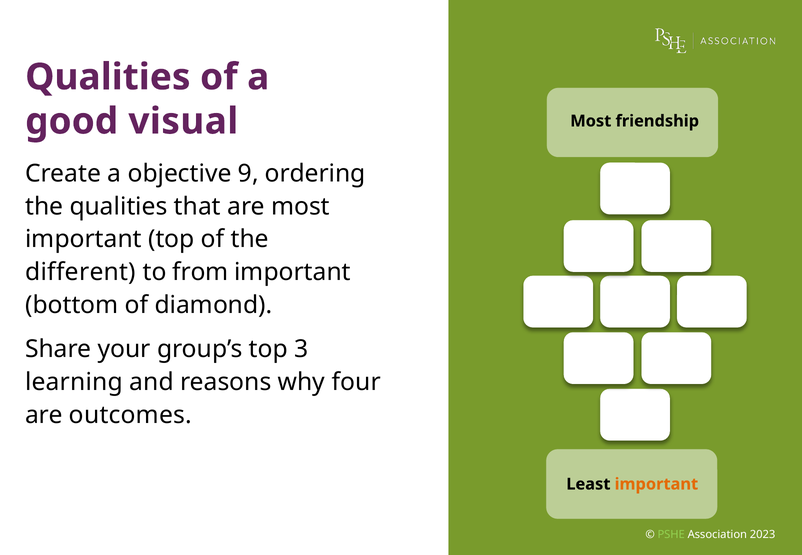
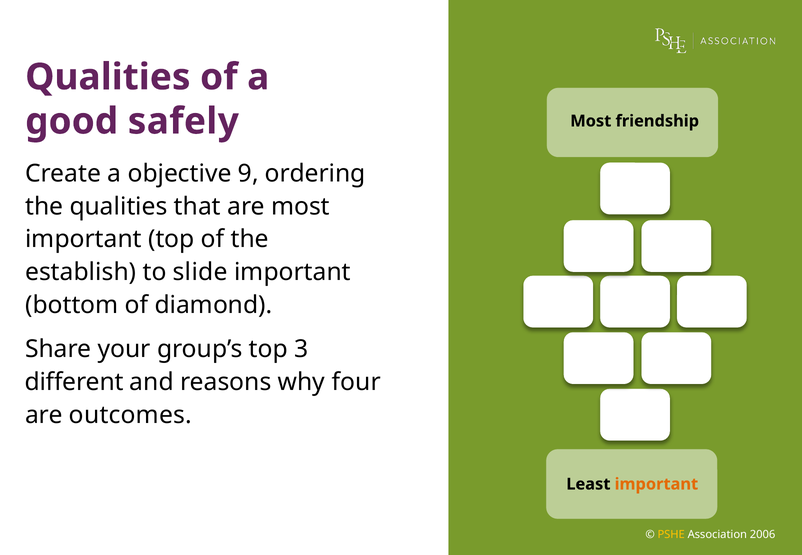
visual: visual -> safely
different: different -> establish
from: from -> slide
learning: learning -> different
PSHE colour: light green -> yellow
2023: 2023 -> 2006
